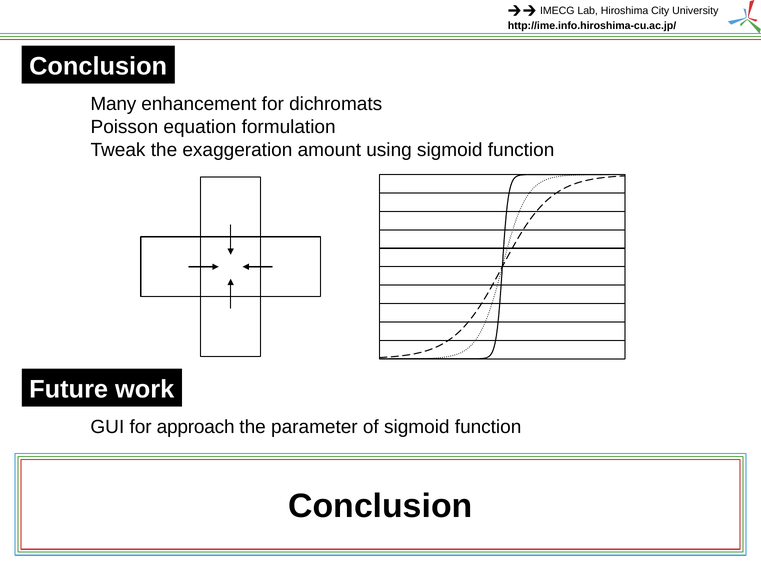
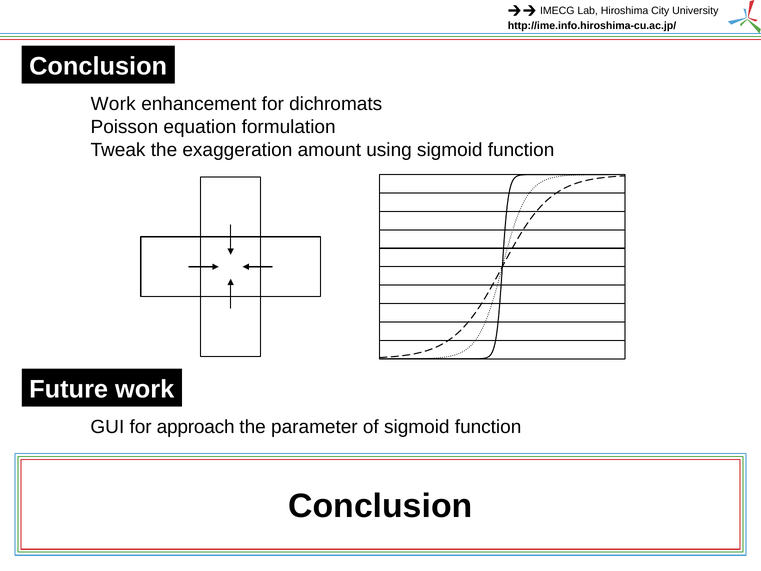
Many at (113, 104): Many -> Work
